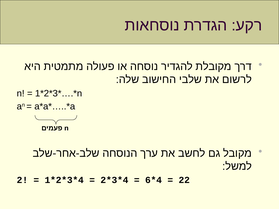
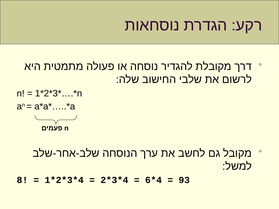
2: 2 -> 8
22: 22 -> 93
